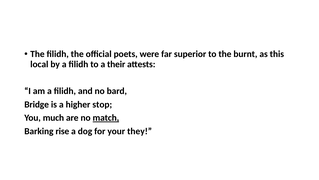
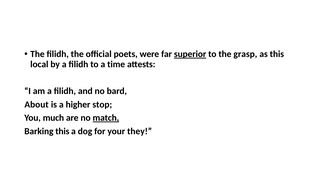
superior underline: none -> present
burnt: burnt -> grasp
their: their -> time
Bridge: Bridge -> About
Barking rise: rise -> this
